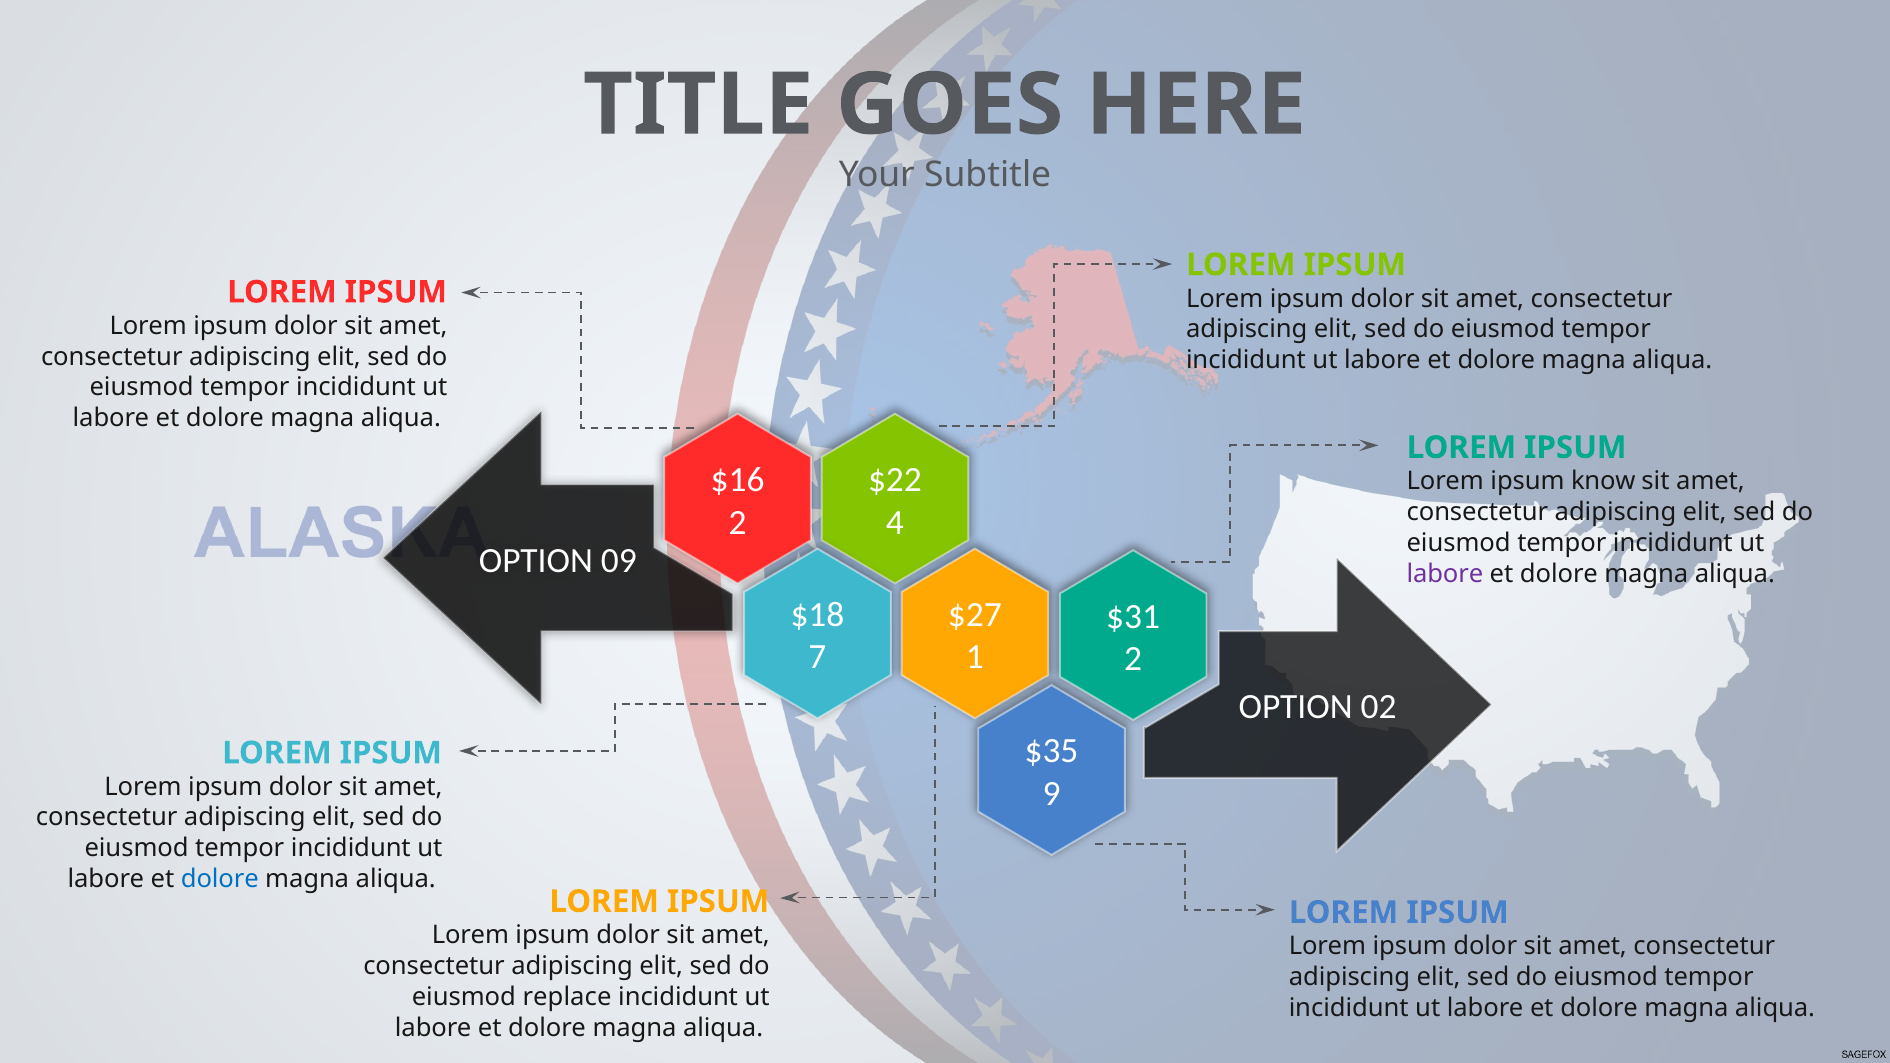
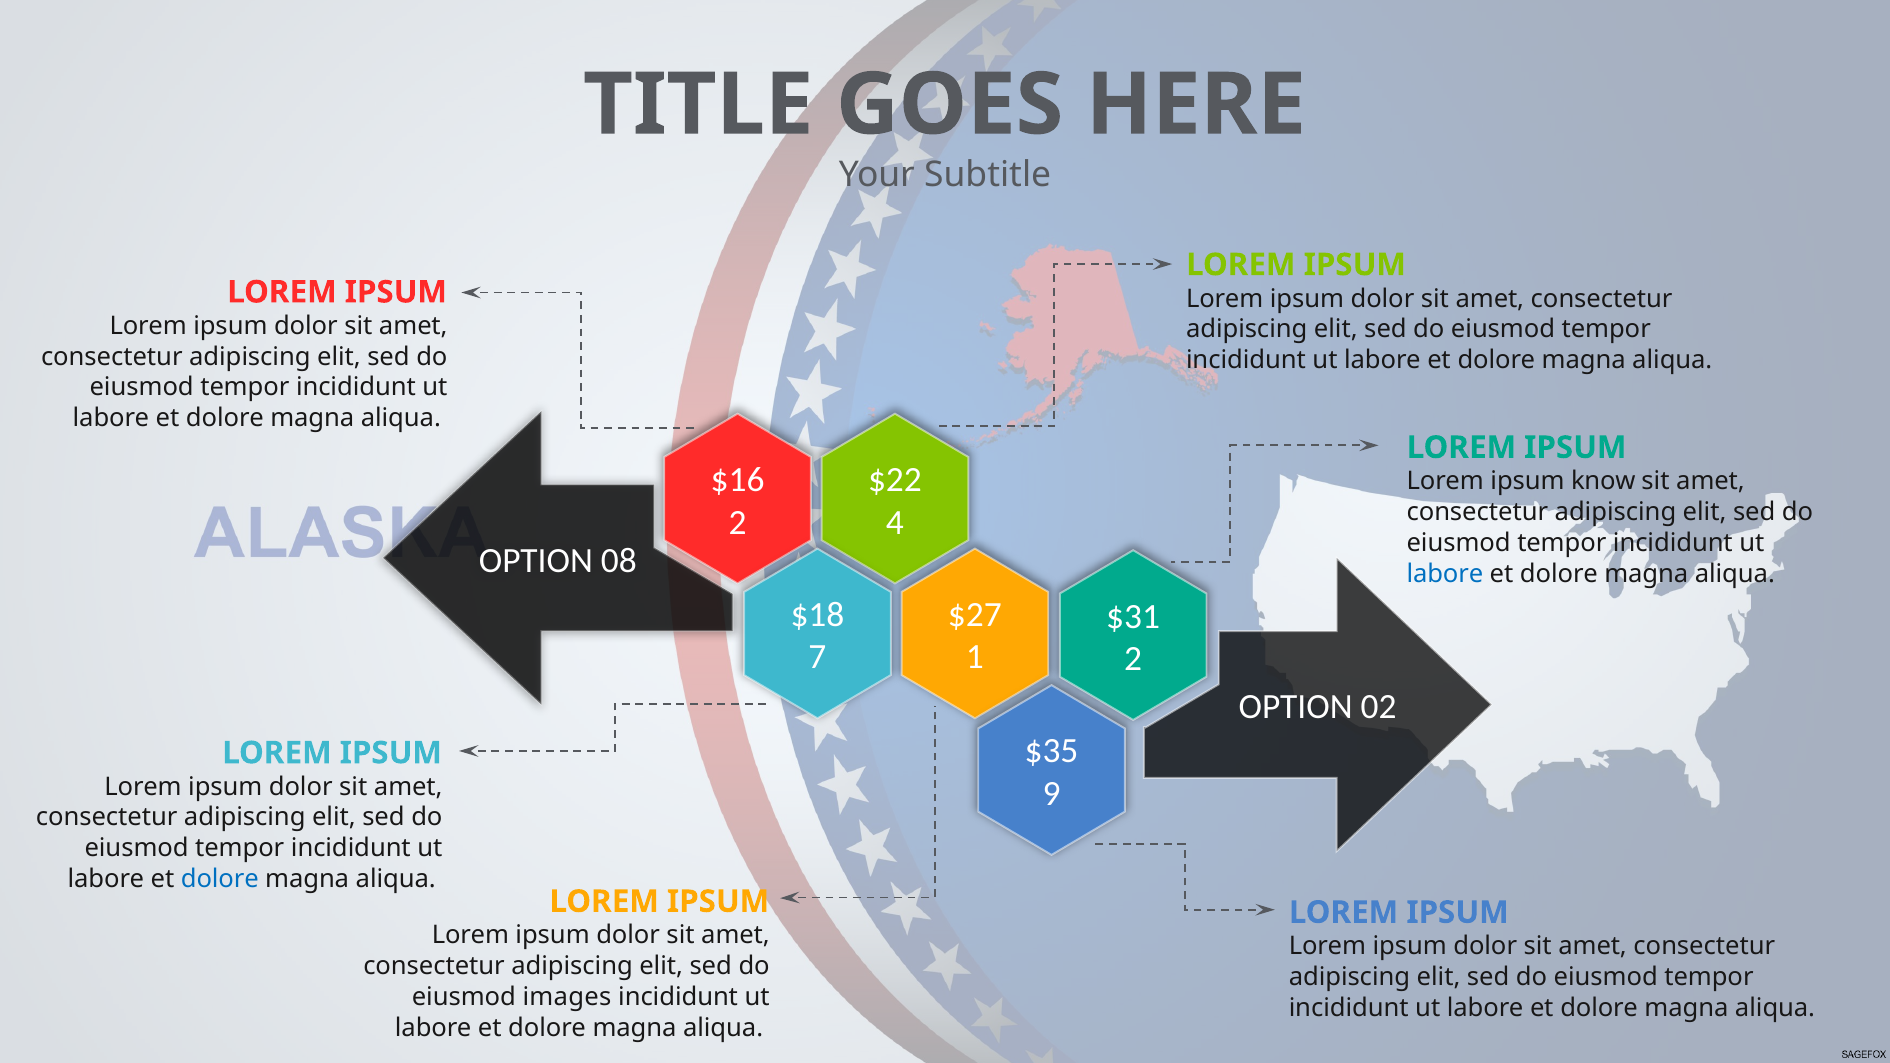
09: 09 -> 08
labore at (1445, 574) colour: purple -> blue
replace: replace -> images
